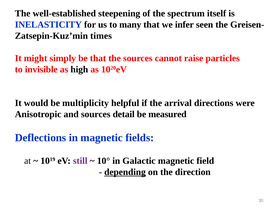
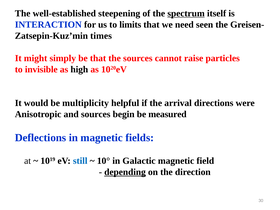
spectrum underline: none -> present
INELASTICITY: INELASTICITY -> INTERACTION
many: many -> limits
infer: infer -> need
detail: detail -> begin
still colour: purple -> blue
